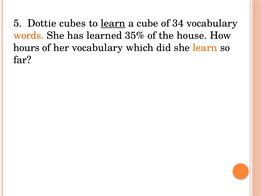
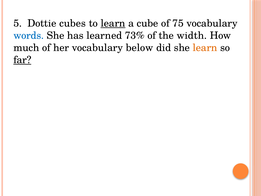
34: 34 -> 75
words colour: orange -> blue
35%: 35% -> 73%
house: house -> width
hours: hours -> much
which: which -> below
far underline: none -> present
